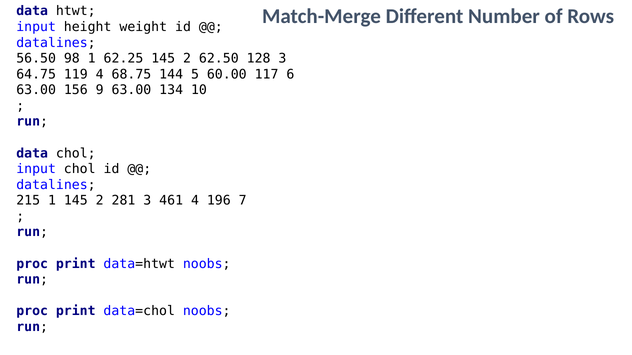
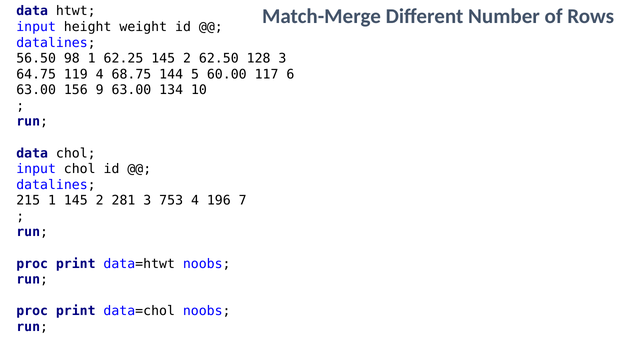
461: 461 -> 753
